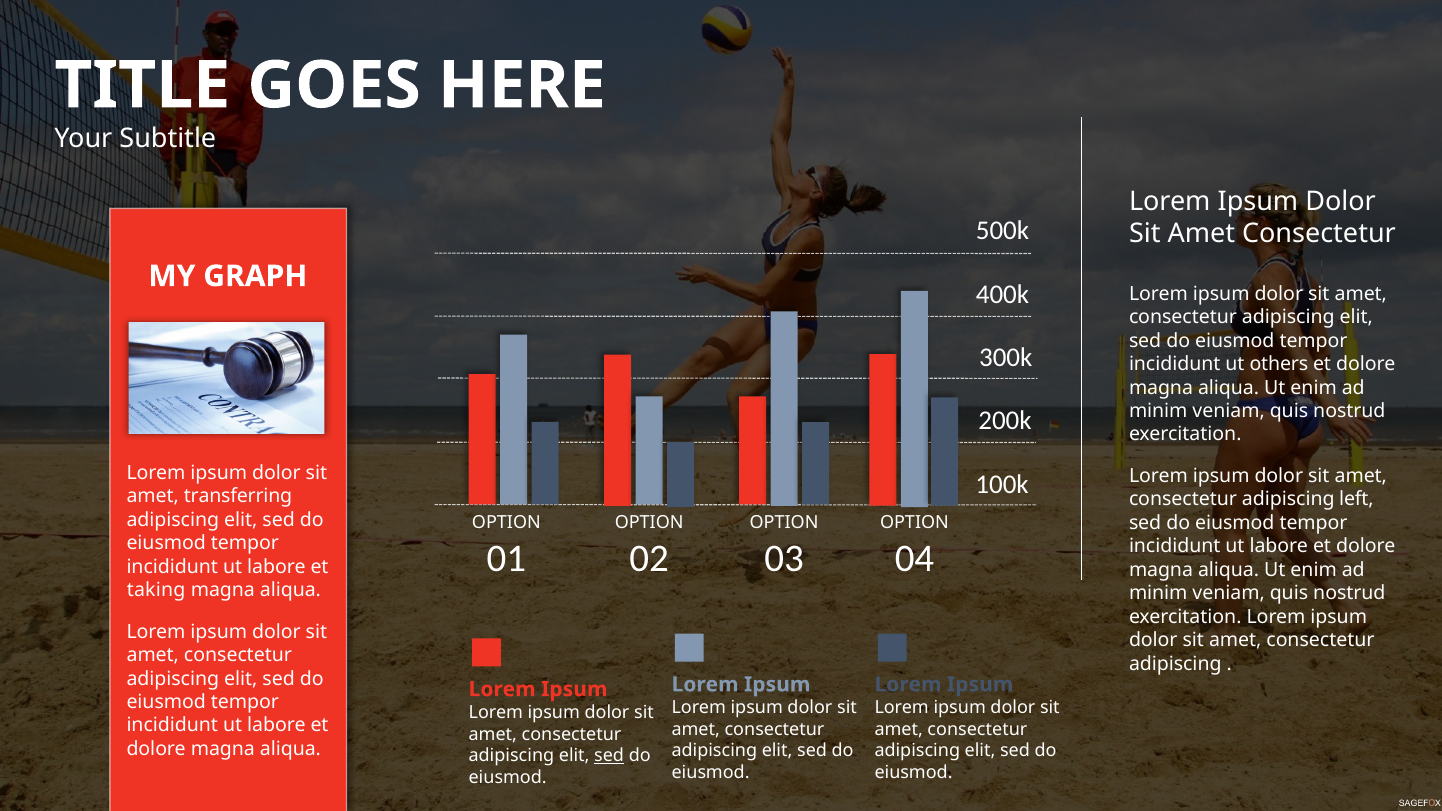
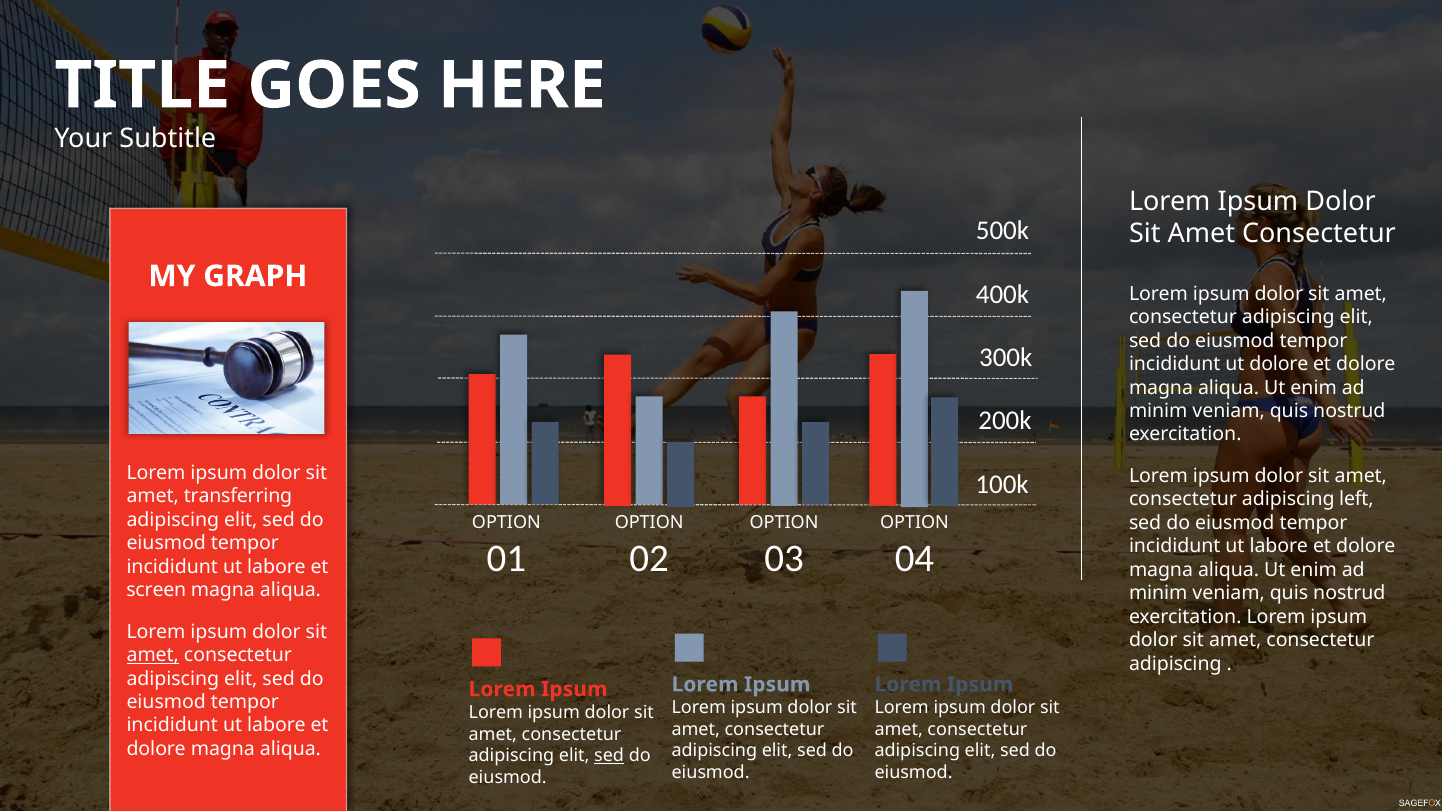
ut others: others -> dolore
taking: taking -> screen
amet at (153, 655) underline: none -> present
